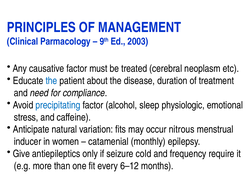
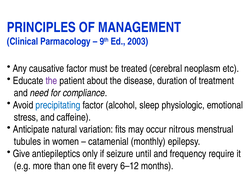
the at (51, 81) colour: blue -> purple
inducer: inducer -> tubules
cold: cold -> until
